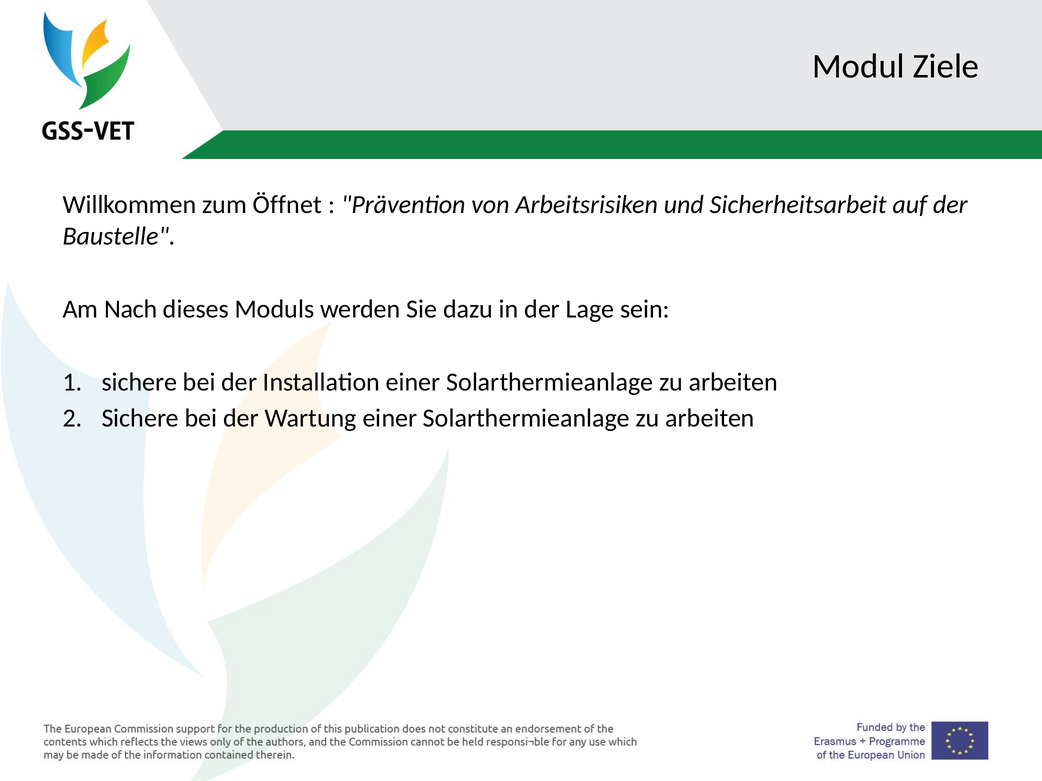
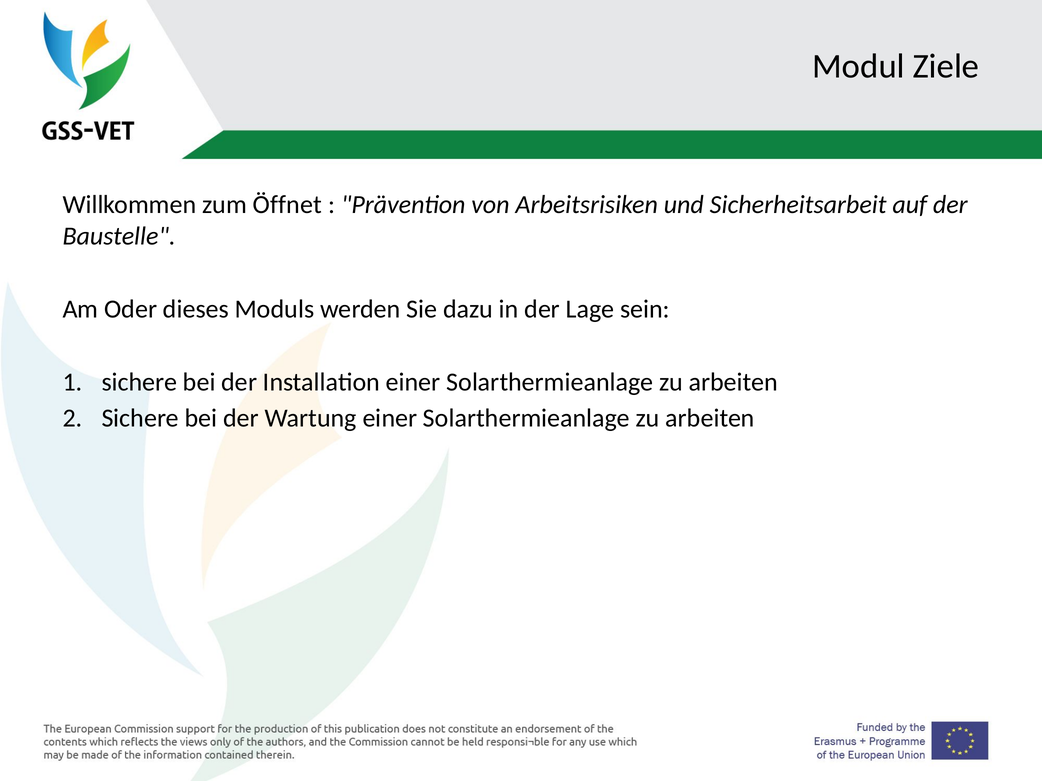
Nach: Nach -> Oder
